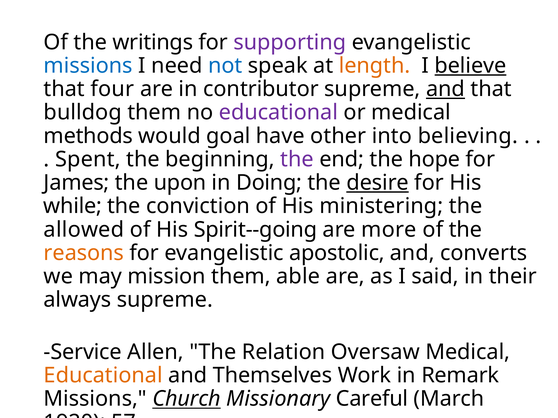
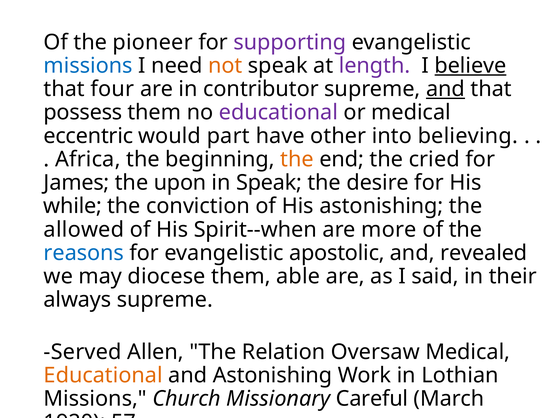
writings: writings -> pioneer
not colour: blue -> orange
length colour: orange -> purple
bulldog: bulldog -> possess
methods: methods -> eccentric
goal: goal -> part
Spent: Spent -> Africa
the at (297, 159) colour: purple -> orange
hope: hope -> cried
in Doing: Doing -> Speak
desire underline: present -> none
His ministering: ministering -> astonishing
Spirit--going: Spirit--going -> Spirit--when
reasons colour: orange -> blue
converts: converts -> revealed
mission: mission -> diocese
Service: Service -> Served
and Themselves: Themselves -> Astonishing
Remark: Remark -> Lothian
Church underline: present -> none
